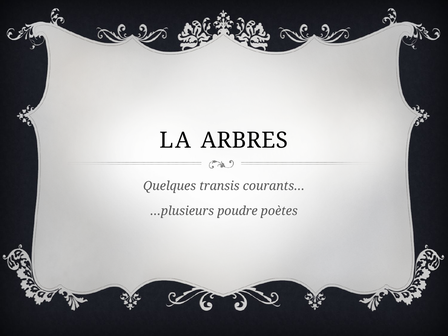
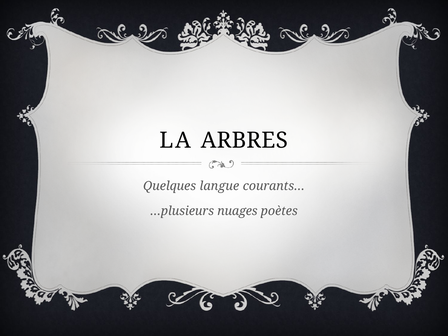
transis: transis -> langue
poudre: poudre -> nuages
